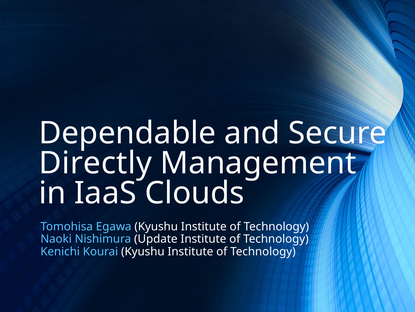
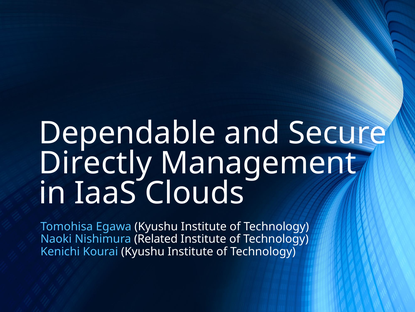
Update: Update -> Related
